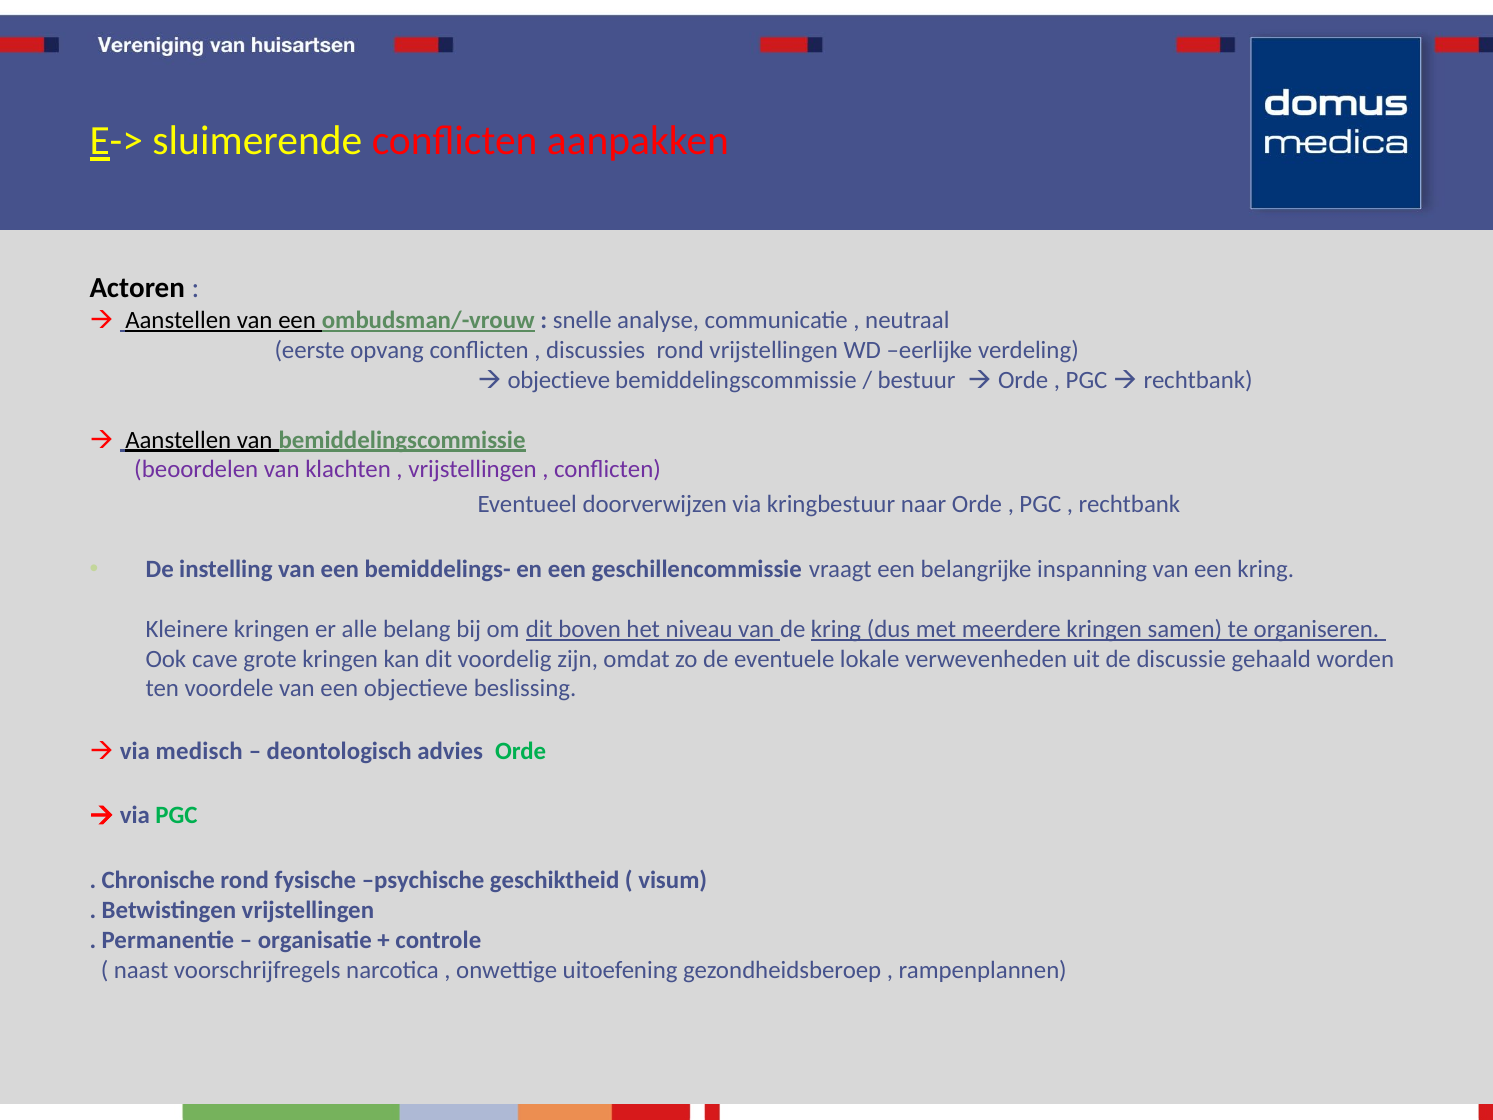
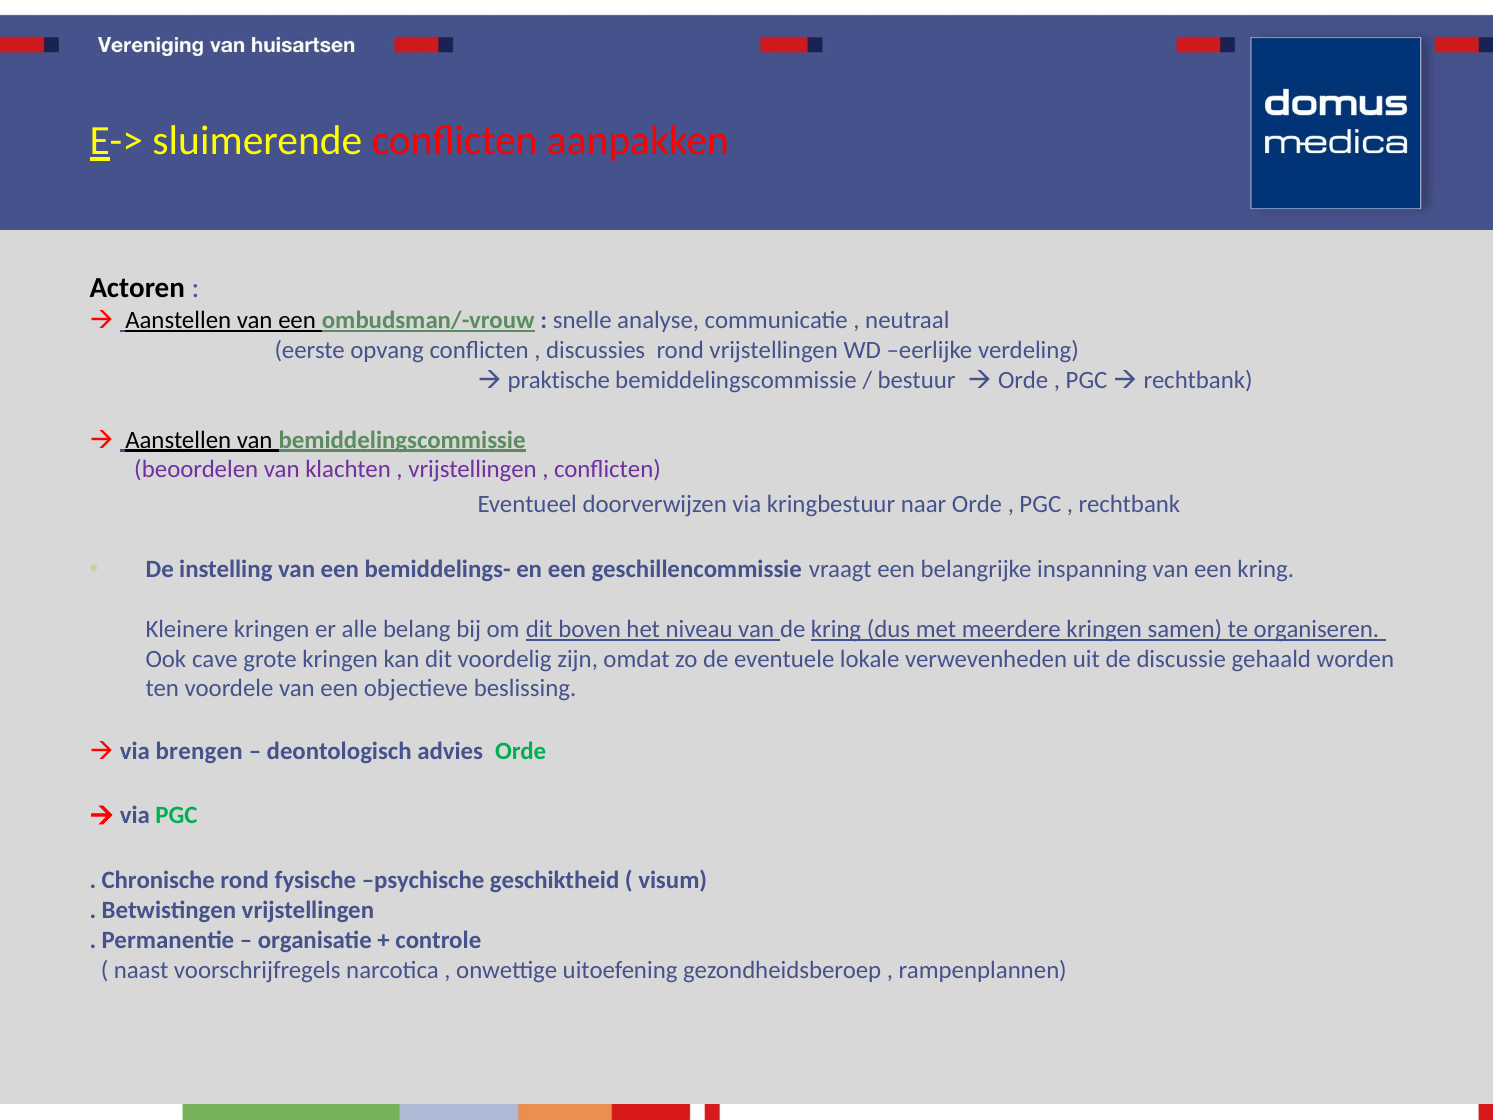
objectieve at (559, 380): objectieve -> praktische
medisch: medisch -> brengen
